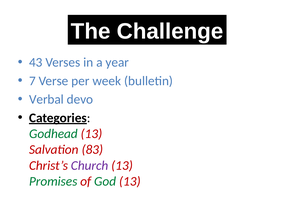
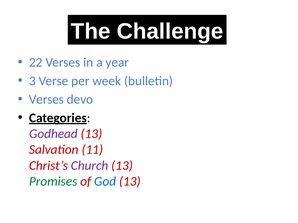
43: 43 -> 22
7: 7 -> 3
Verbal at (46, 100): Verbal -> Verses
Godhead colour: green -> purple
83: 83 -> 11
God colour: green -> blue
